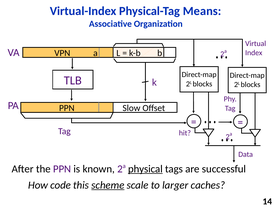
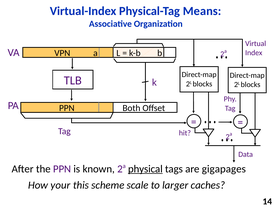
Slow: Slow -> Both
successful: successful -> gigapages
code: code -> your
scheme underline: present -> none
